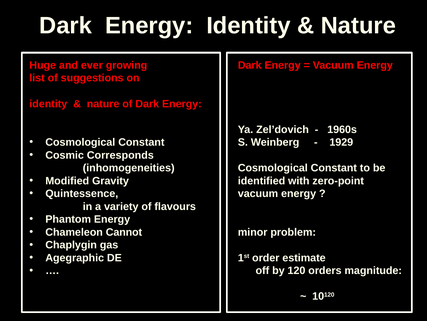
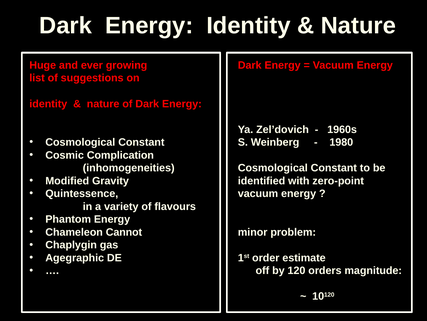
1929: 1929 -> 1980
Corresponds: Corresponds -> Complication
